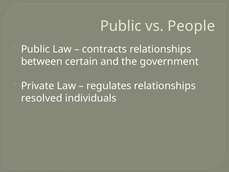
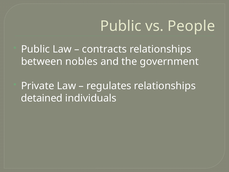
certain: certain -> nobles
resolved: resolved -> detained
